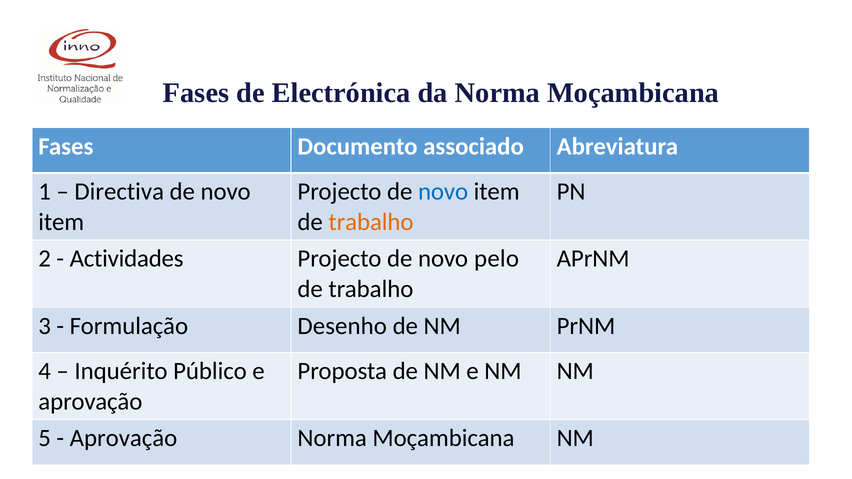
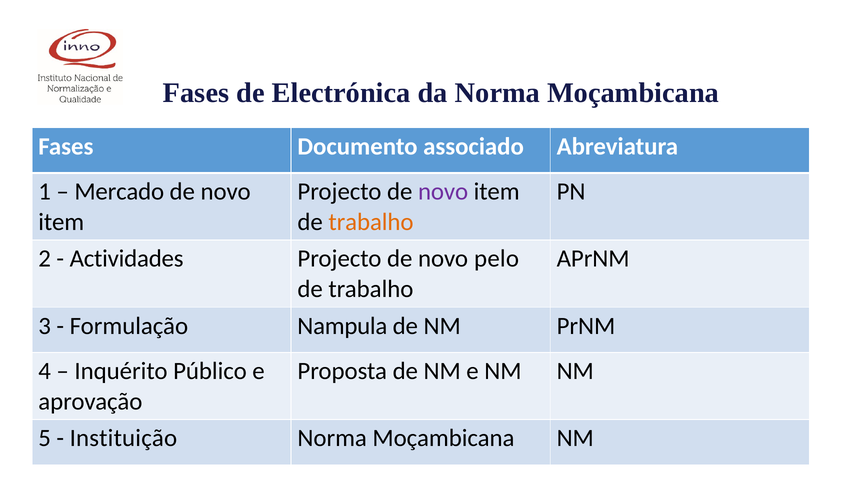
Directiva: Directiva -> Mercado
novo at (443, 192) colour: blue -> purple
Desenho: Desenho -> Nampula
Aprovação at (123, 438): Aprovação -> Instituição
